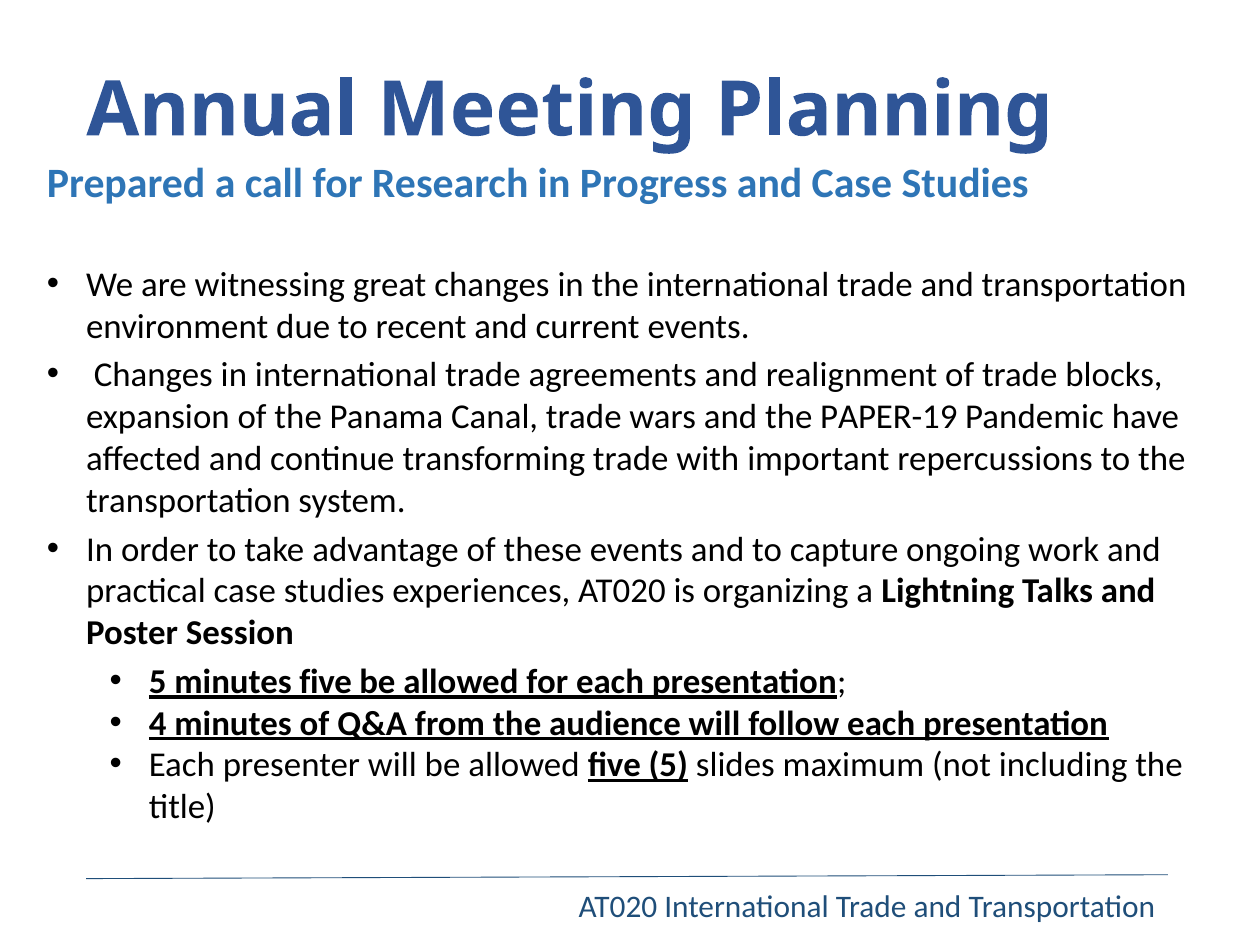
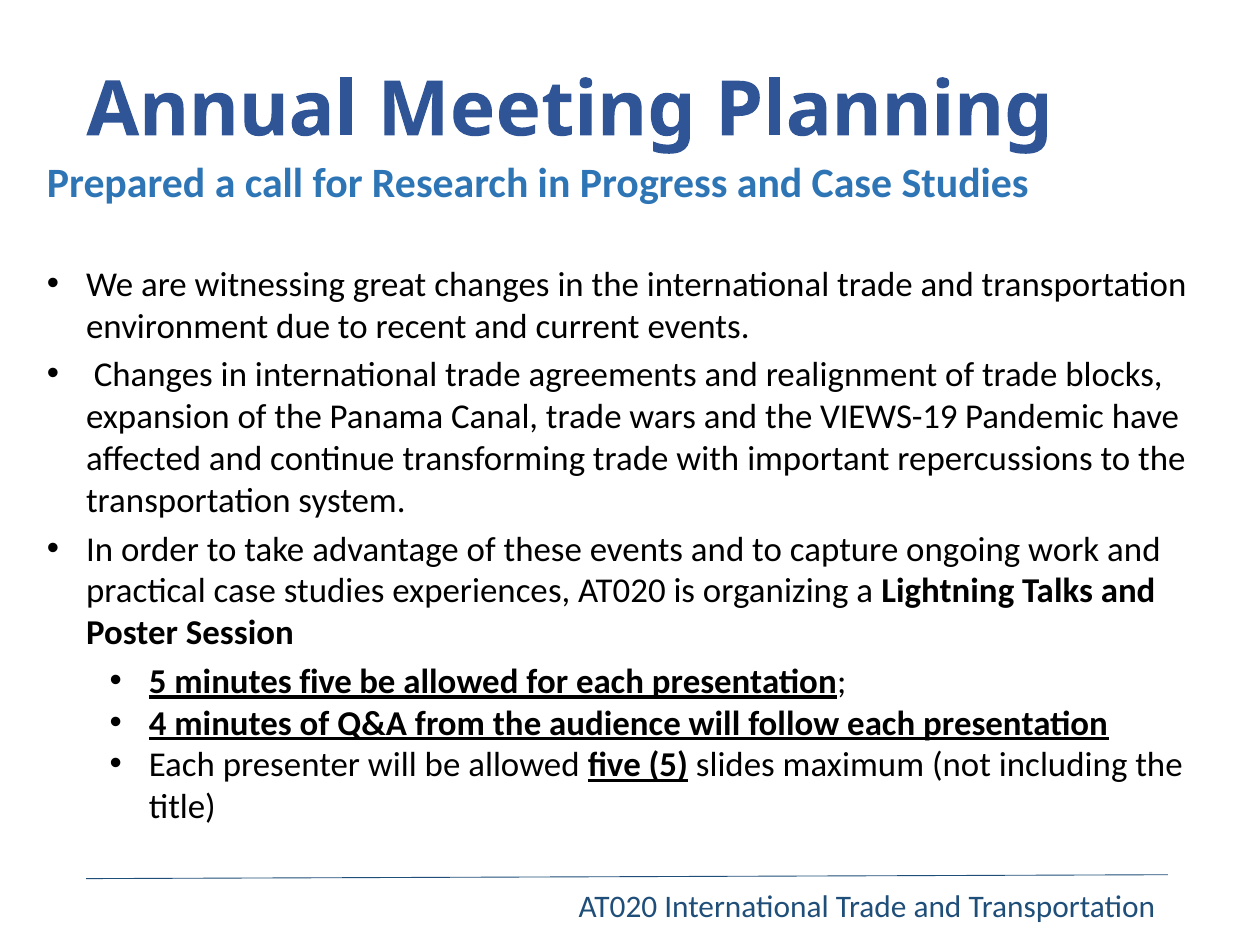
PAPER-19: PAPER-19 -> VIEWS-19
